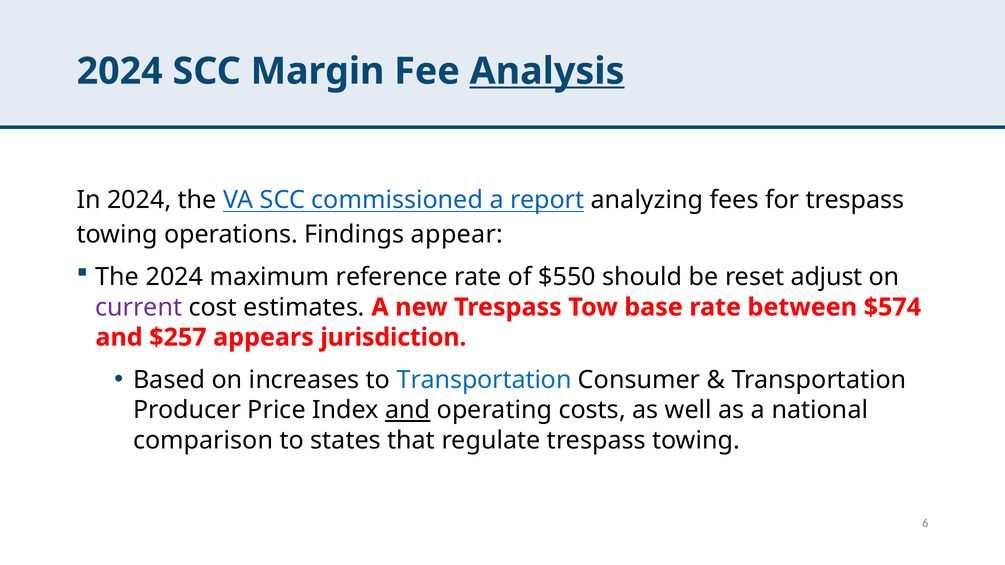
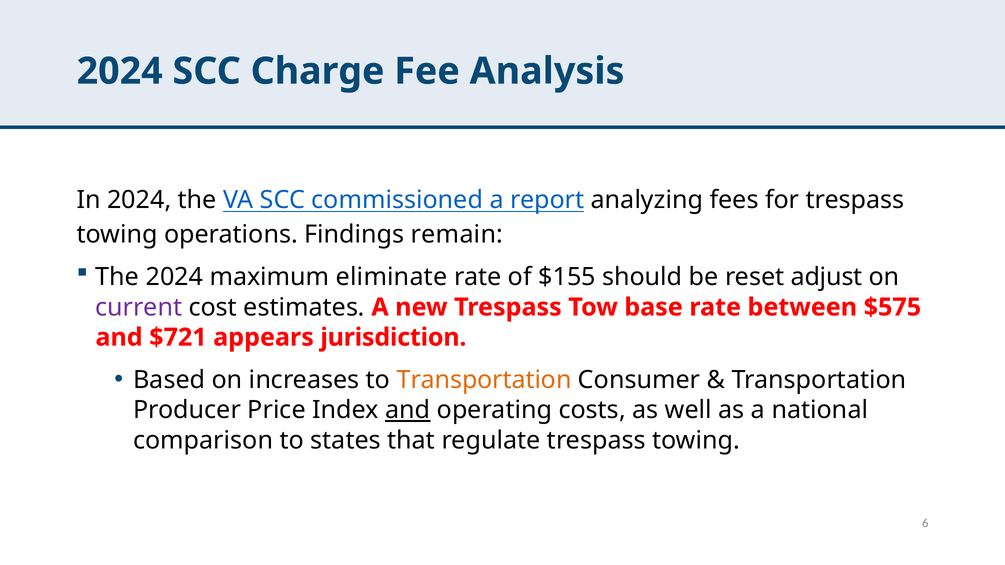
Margin: Margin -> Charge
Analysis underline: present -> none
appear: appear -> remain
reference: reference -> eliminate
$550: $550 -> $155
$574: $574 -> $575
$257: $257 -> $721
Transportation at (484, 380) colour: blue -> orange
